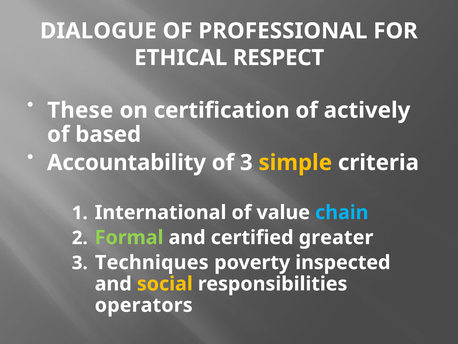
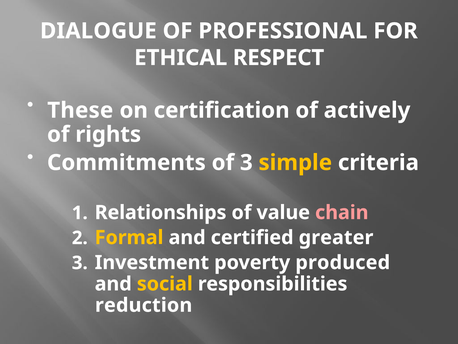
based: based -> rights
Accountability: Accountability -> Commitments
International: International -> Relationships
chain colour: light blue -> pink
Formal colour: light green -> yellow
Techniques: Techniques -> Investment
inspected: inspected -> produced
operators: operators -> reduction
